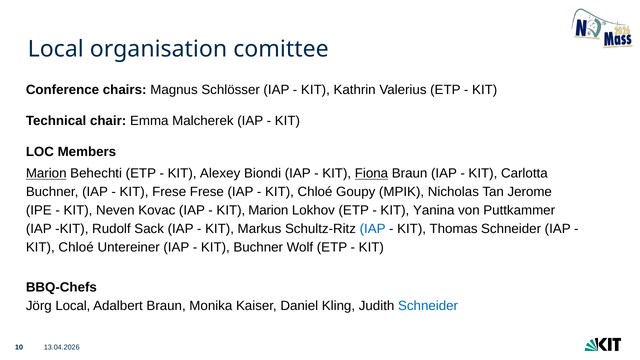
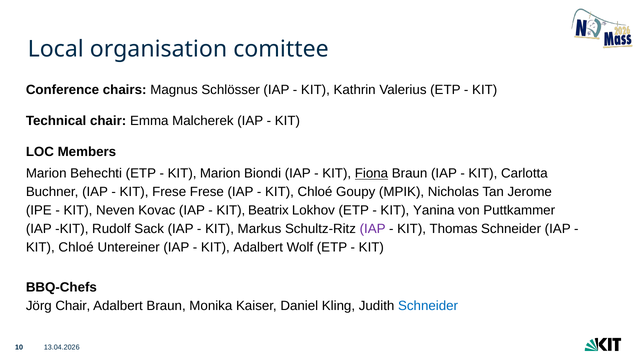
Marion at (46, 174) underline: present -> none
KIT Alexey: Alexey -> Marion
KIT Marion: Marion -> Beatrix
IAP at (373, 229) colour: blue -> purple
KIT Buchner: Buchner -> Adalbert
Jörg Local: Local -> Chair
